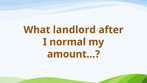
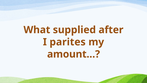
landlord: landlord -> supplied
normal: normal -> parites
